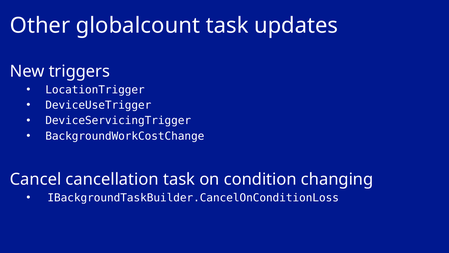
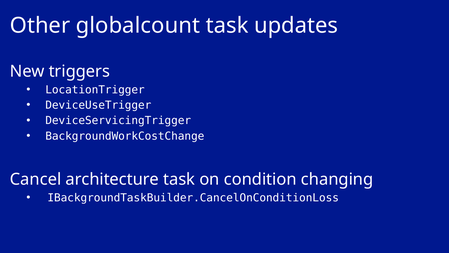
cancellation: cancellation -> architecture
